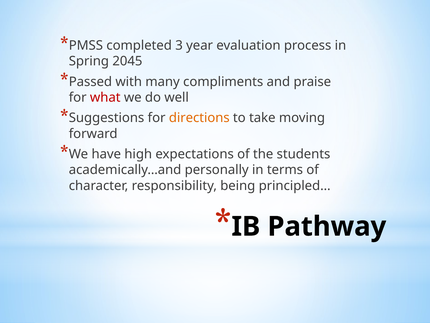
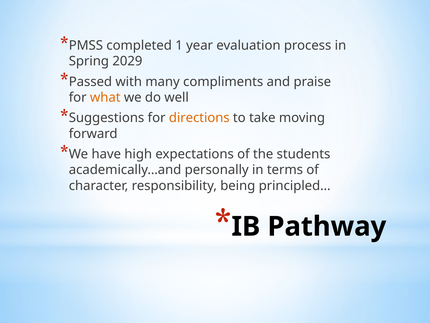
3: 3 -> 1
2045: 2045 -> 2029
what colour: red -> orange
